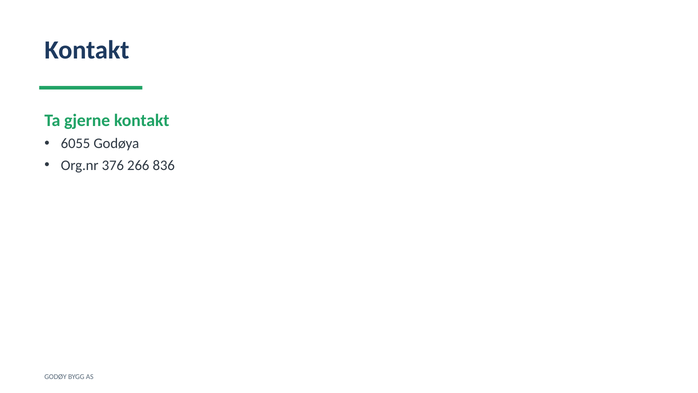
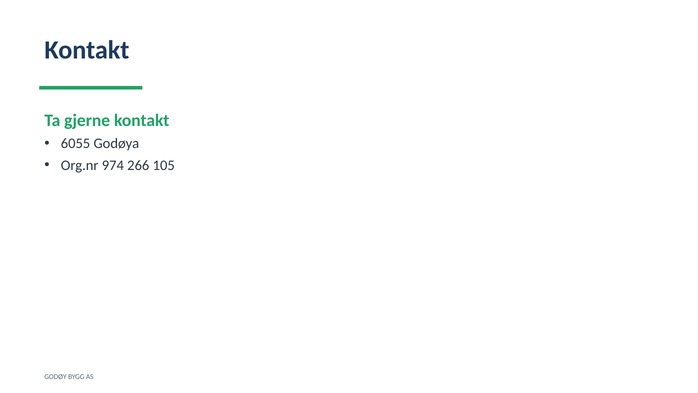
376: 376 -> 974
836: 836 -> 105
